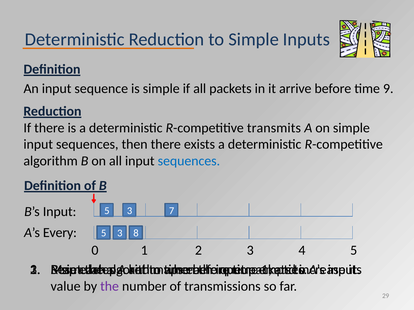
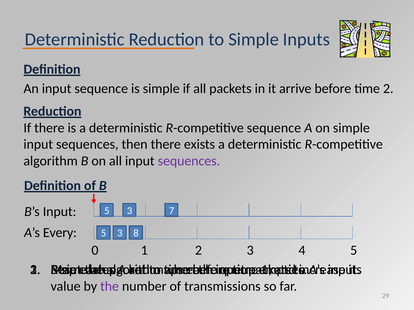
time 9: 9 -> 2
R-competitive transmits: transmits -> sequence
sequences at (189, 161) colour: blue -> purple
